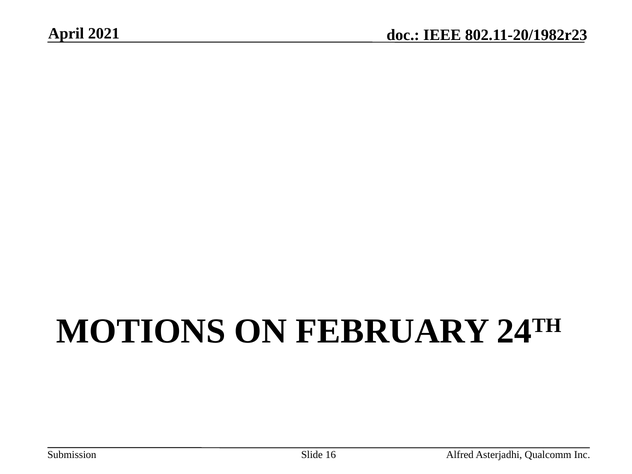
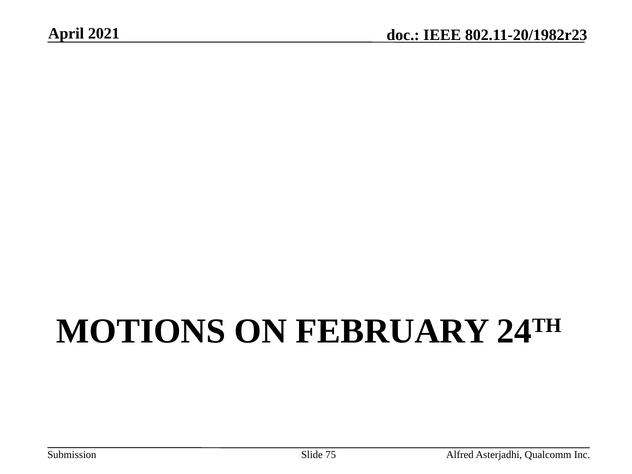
16: 16 -> 75
